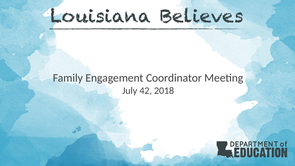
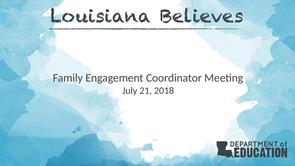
42: 42 -> 21
